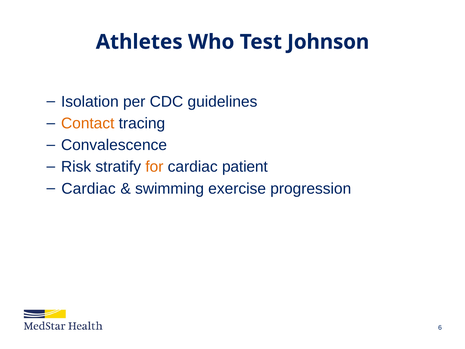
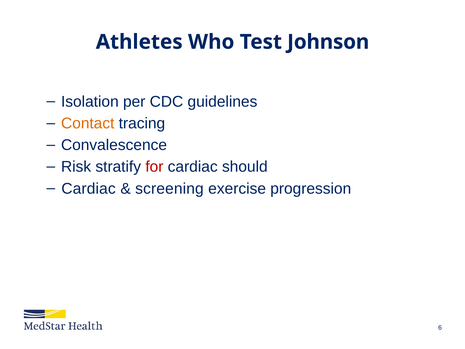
for colour: orange -> red
patient: patient -> should
swimming: swimming -> screening
